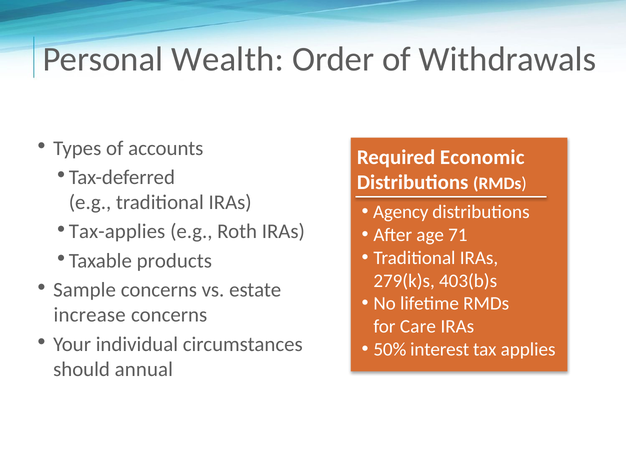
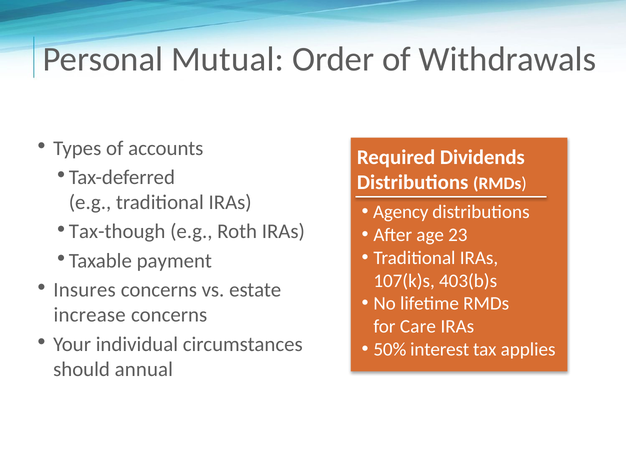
Wealth: Wealth -> Mutual
Economic: Economic -> Dividends
71: 71 -> 23
Tax-applies: Tax-applies -> Tax-though
products: products -> payment
279(k)s: 279(k)s -> 107(k)s
Sample: Sample -> Insures
